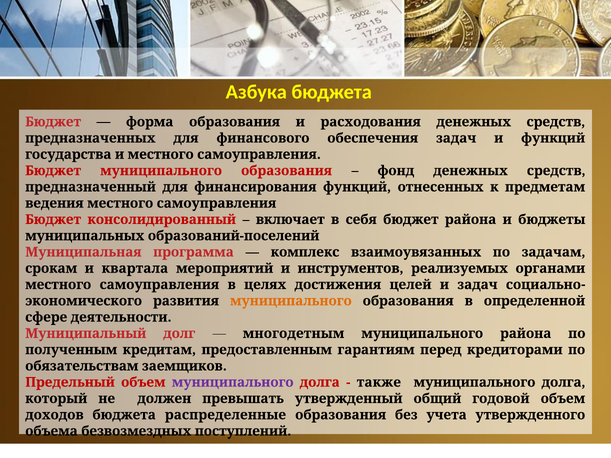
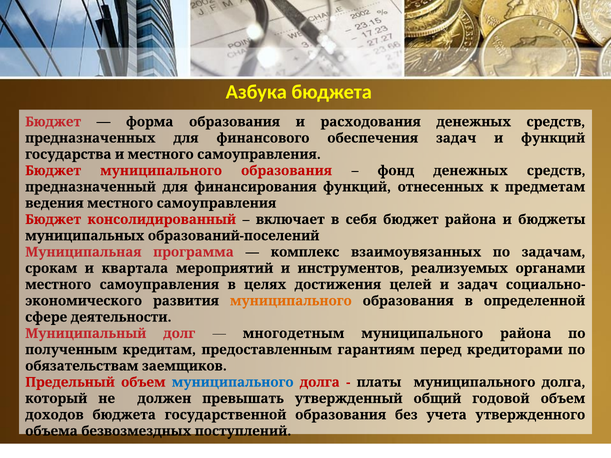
муниципального at (233, 382) colour: purple -> blue
также: также -> платы
распределенные: распределенные -> государственной
